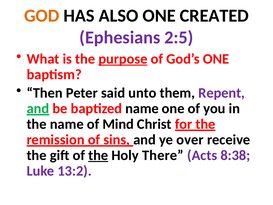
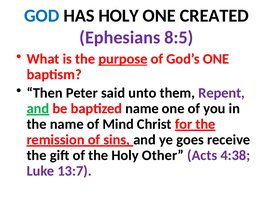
GOD colour: orange -> blue
HAS ALSO: ALSO -> HOLY
2:5: 2:5 -> 8:5
over: over -> goes
the at (98, 155) underline: present -> none
There: There -> Other
8:38: 8:38 -> 4:38
13:2: 13:2 -> 13:7
